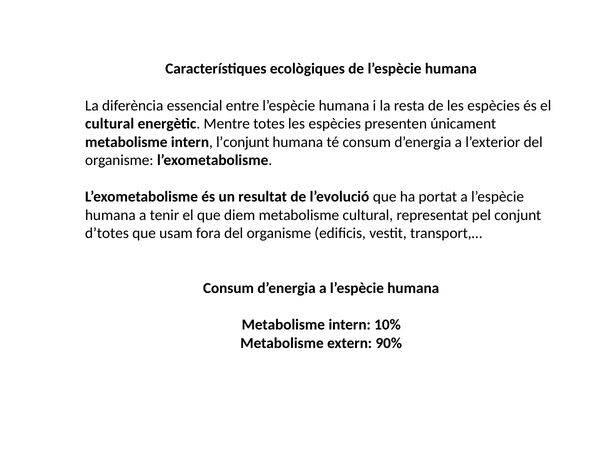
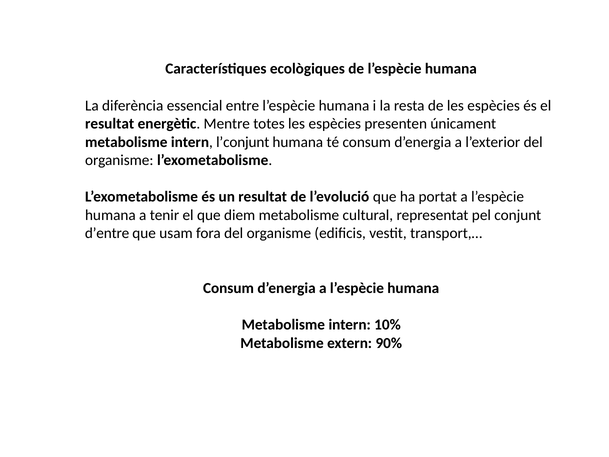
cultural at (110, 124): cultural -> resultat
d’totes: d’totes -> d’entre
